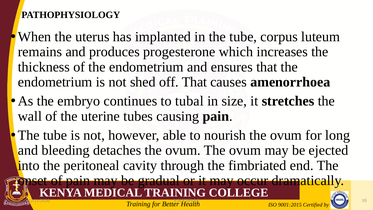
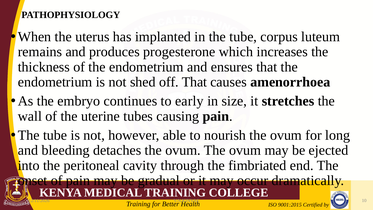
tubal: tubal -> early
